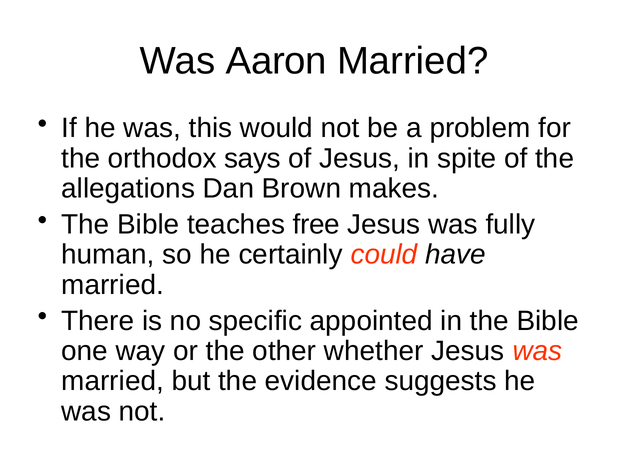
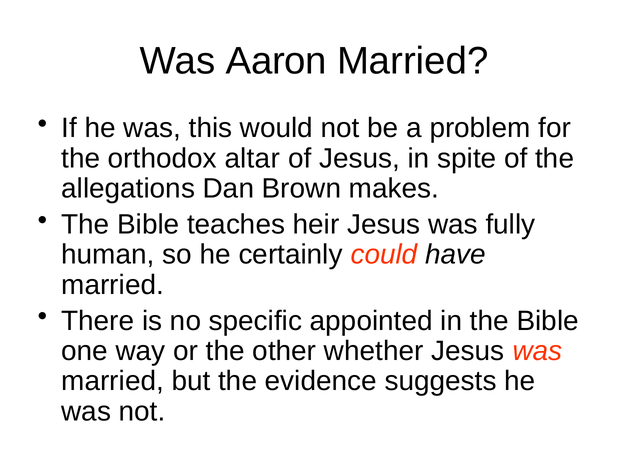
says: says -> altar
free: free -> heir
